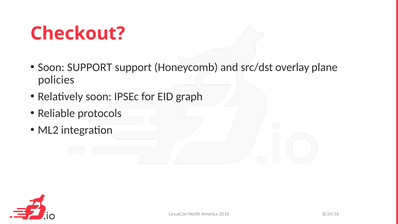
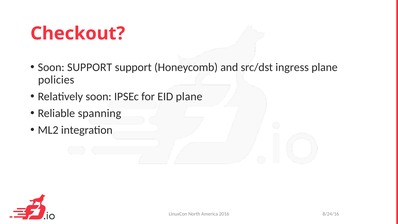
overlay: overlay -> ingress
EID graph: graph -> plane
protocols: protocols -> spanning
